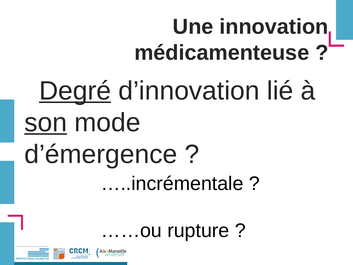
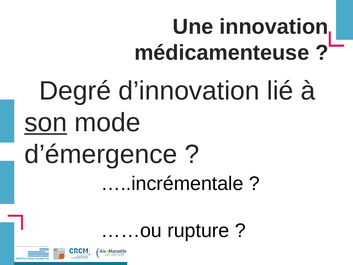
Degré underline: present -> none
